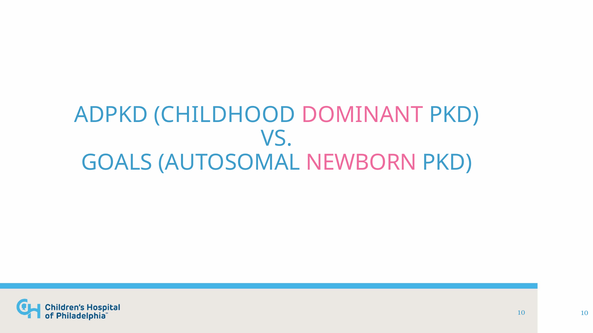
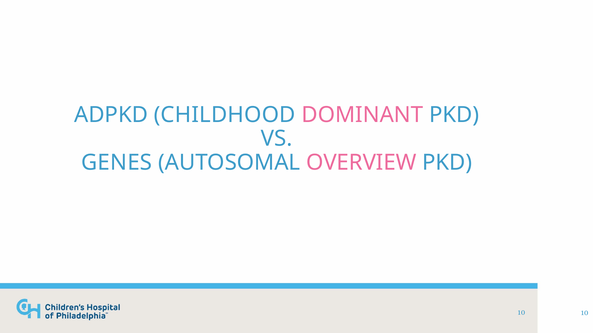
GOALS: GOALS -> GENES
NEWBORN: NEWBORN -> OVERVIEW
